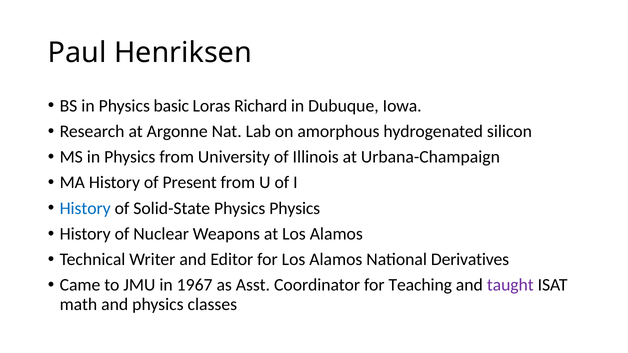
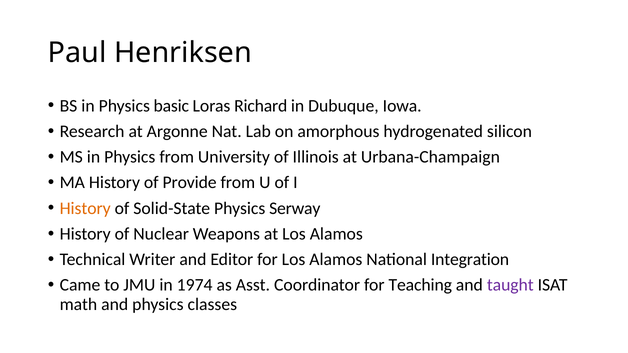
Present: Present -> Provide
History at (85, 208) colour: blue -> orange
Physics Physics: Physics -> Serway
Derivatives: Derivatives -> Integration
1967: 1967 -> 1974
